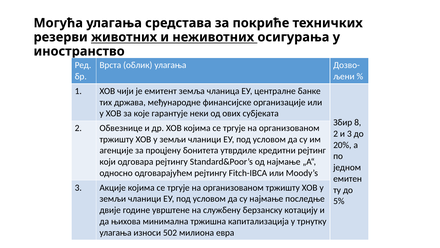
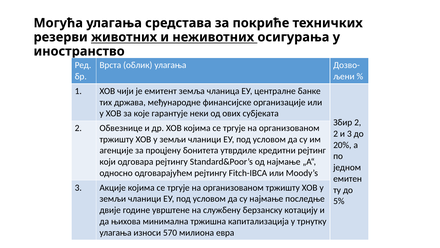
Збир 8: 8 -> 2
502: 502 -> 570
